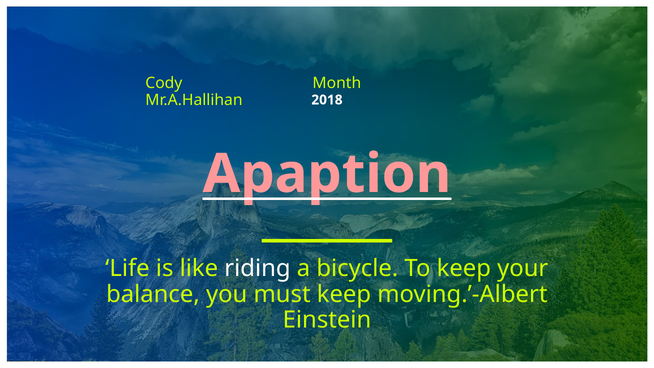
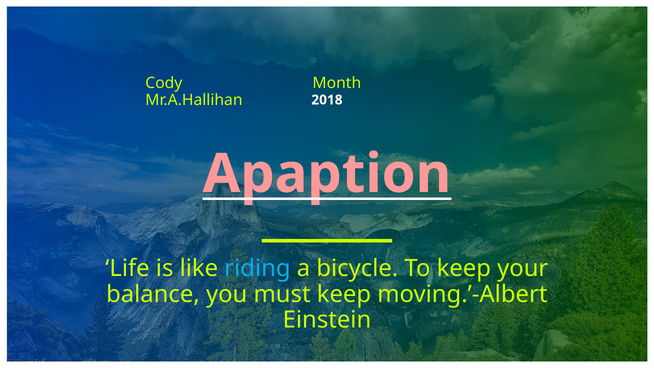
riding colour: white -> light blue
